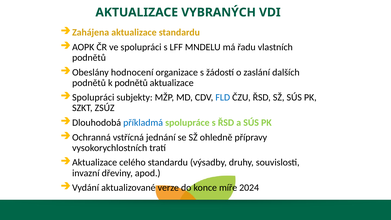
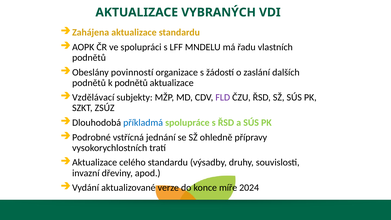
hodnocení: hodnocení -> povinností
Spolupráci at (93, 97): Spolupráci -> Vzdělávací
FLD colour: blue -> purple
Ochranná: Ochranná -> Podrobné
